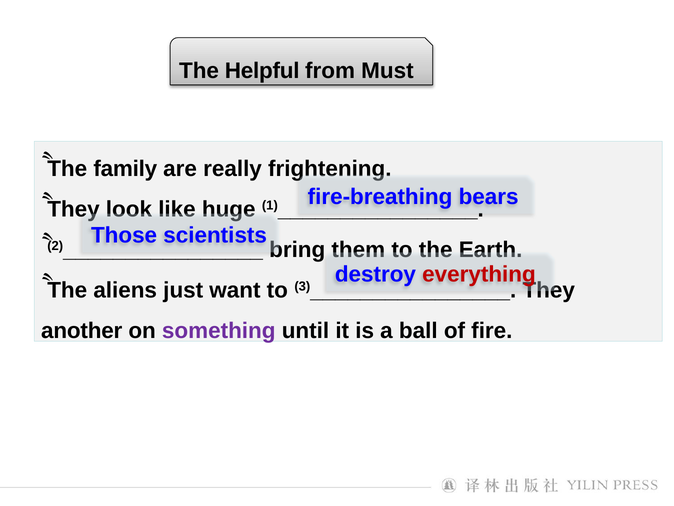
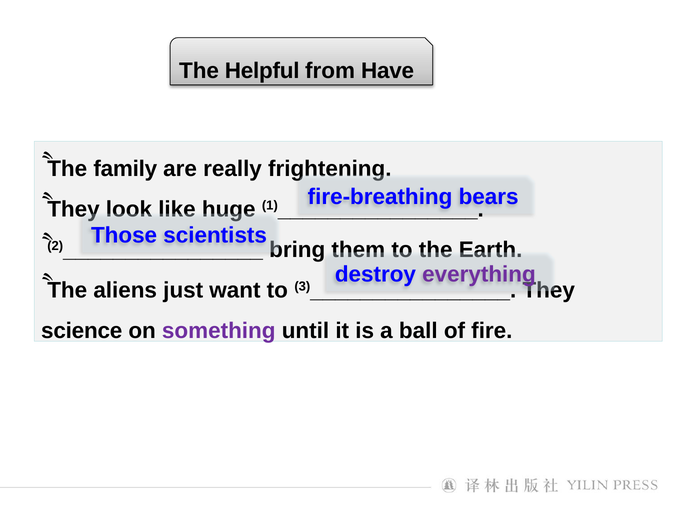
Must: Must -> Have
everything colour: red -> purple
another: another -> science
